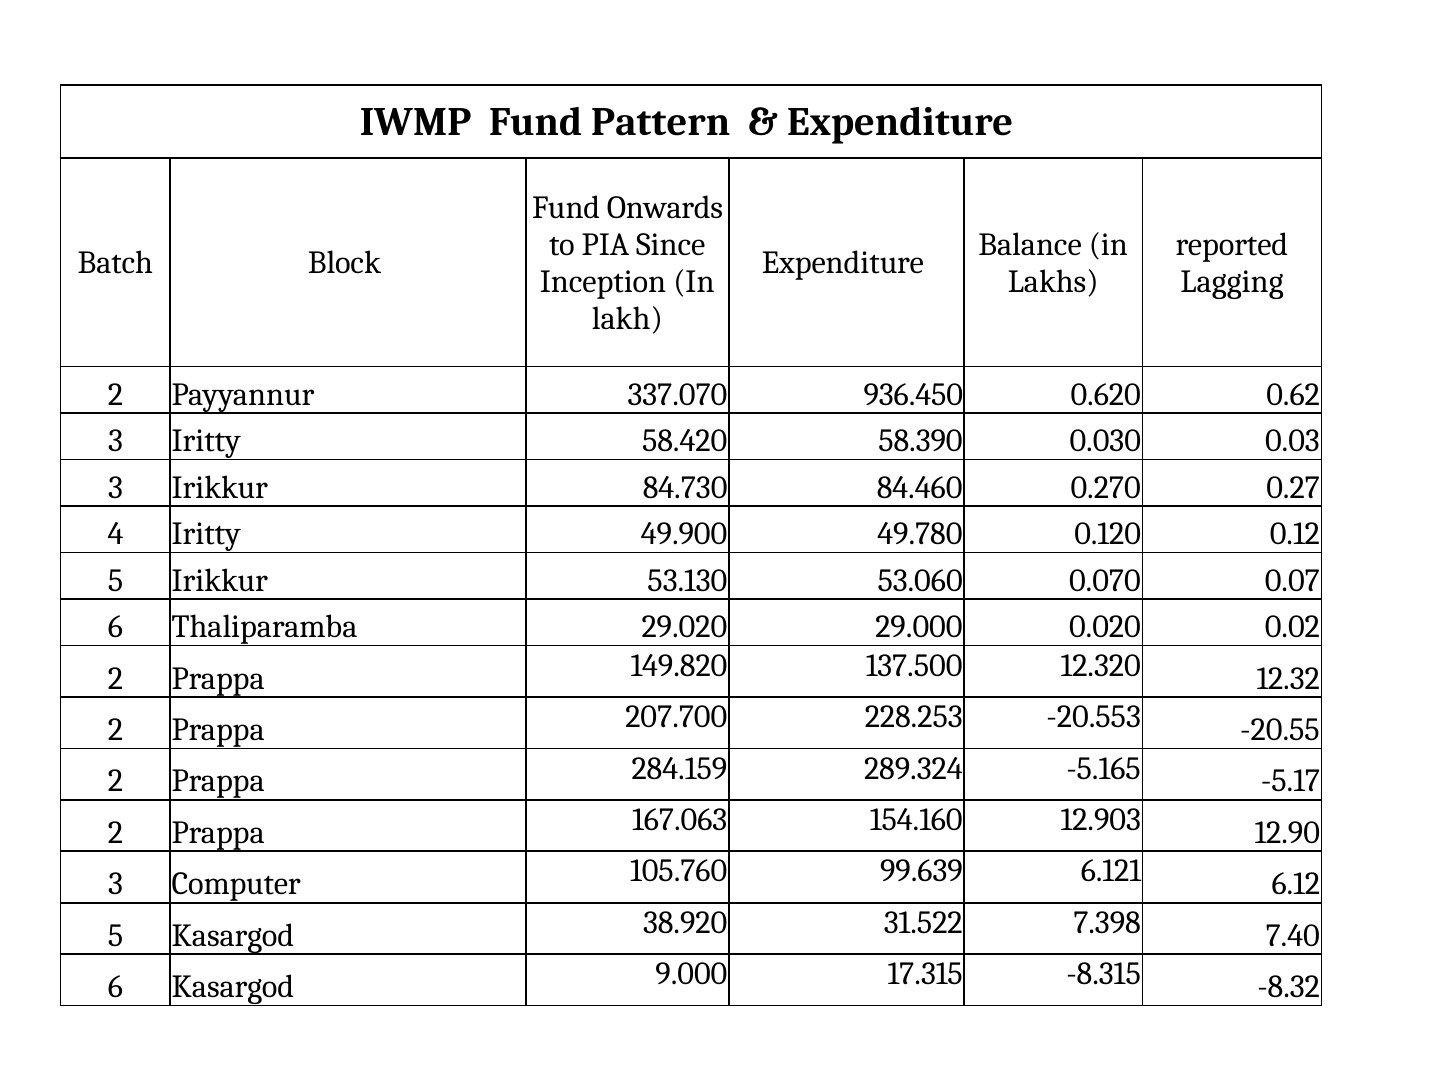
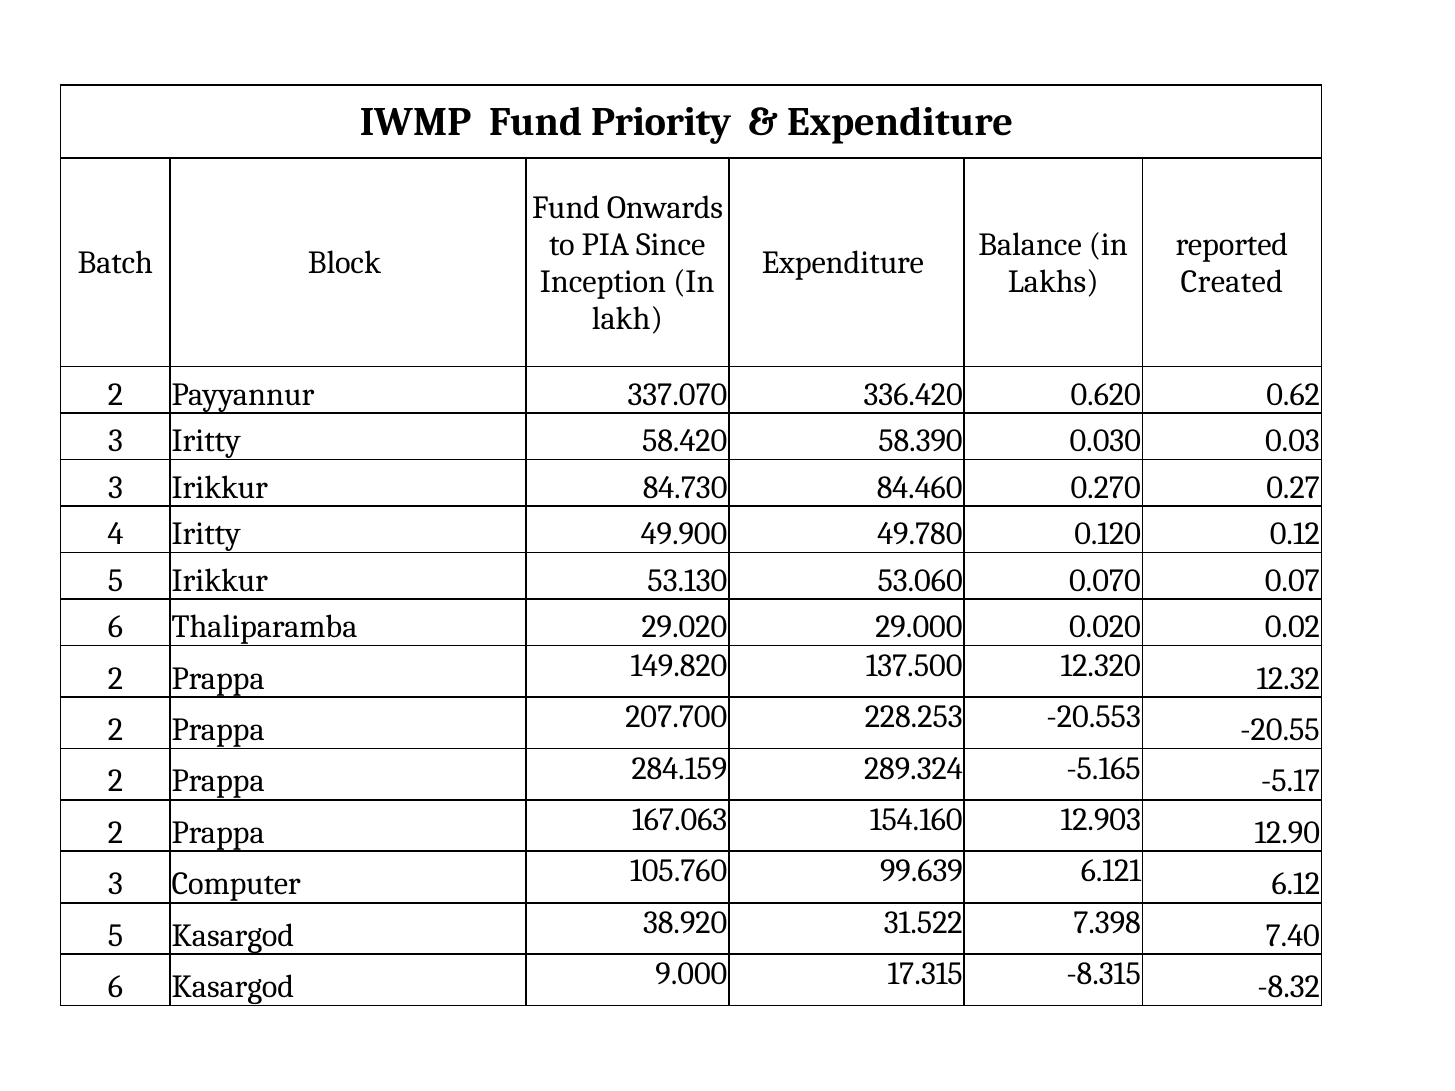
Pattern: Pattern -> Priority
Lagging: Lagging -> Created
936.450: 936.450 -> 336.420
